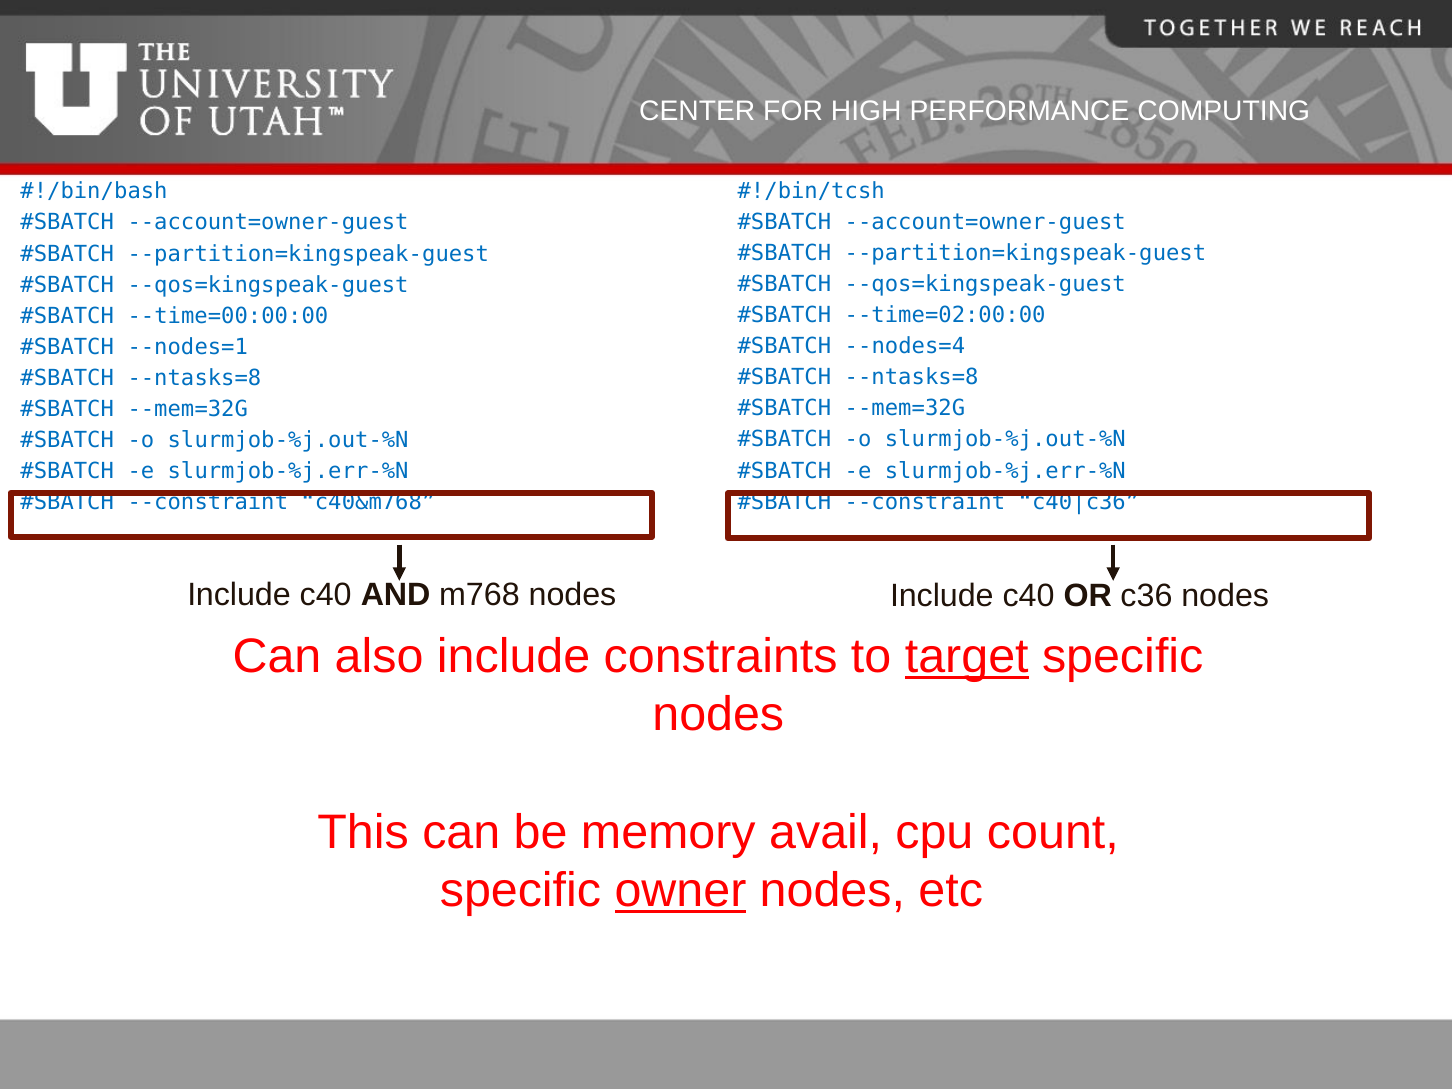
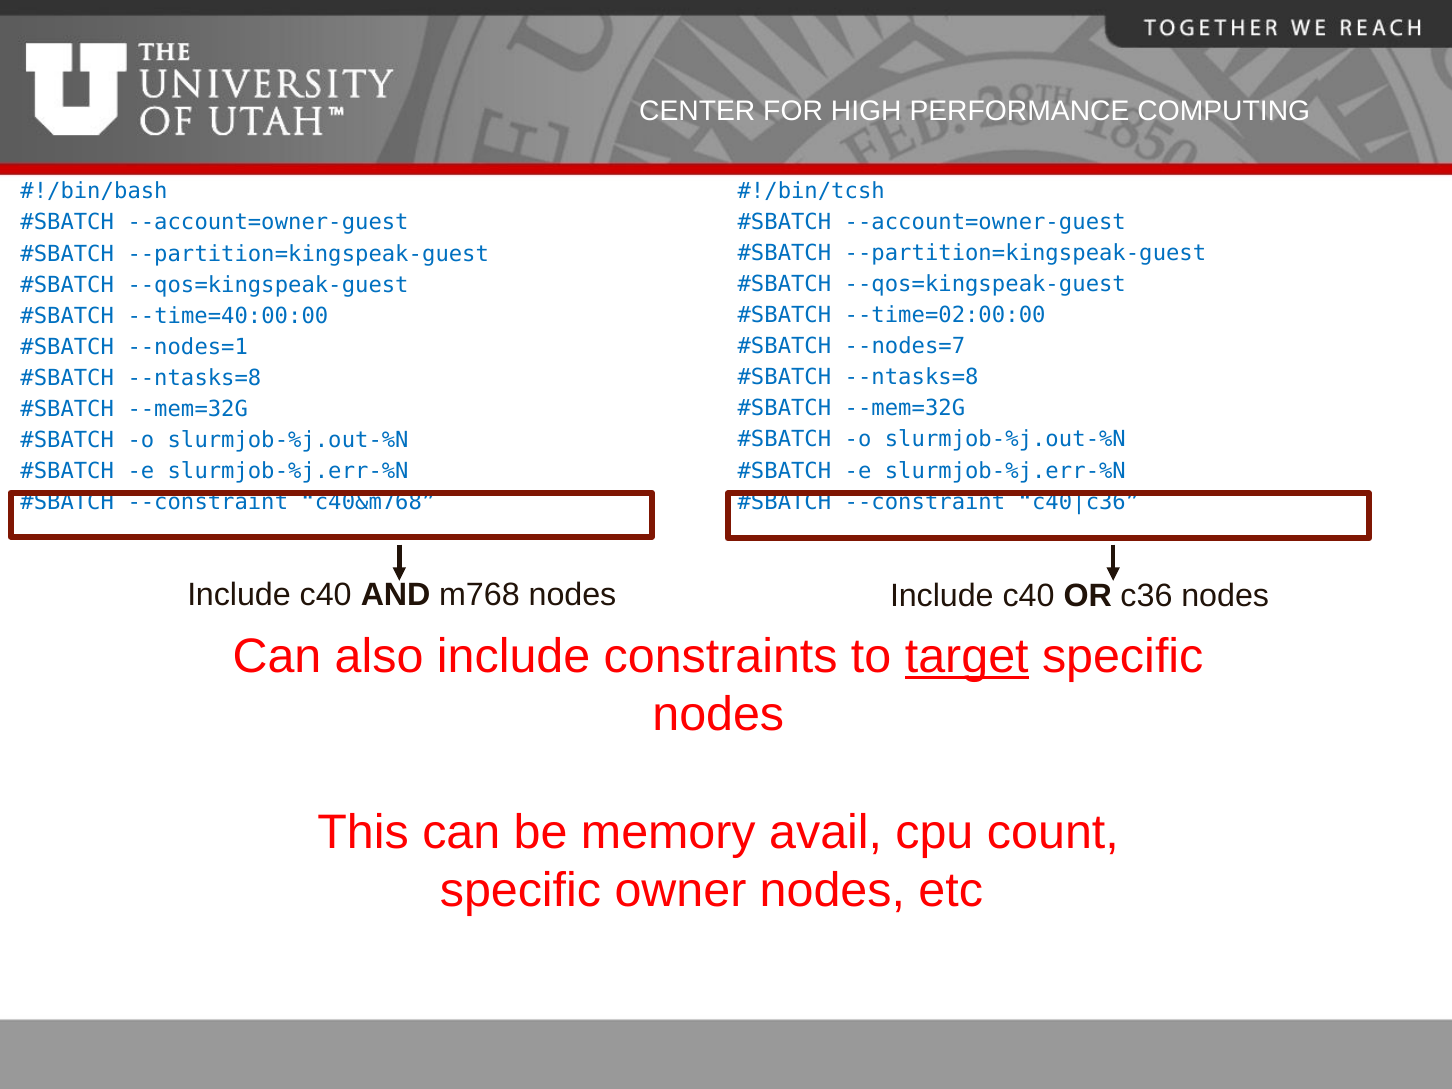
--time=00:00:00: --time=00:00:00 -> --time=40:00:00
--nodes=4: --nodes=4 -> --nodes=7
owner underline: present -> none
